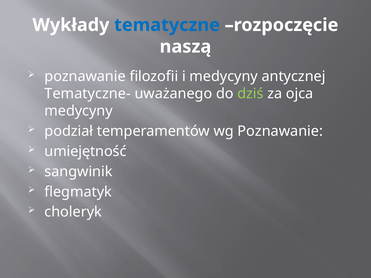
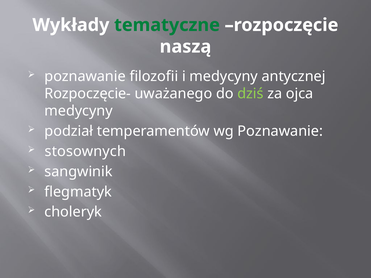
tematyczne colour: blue -> green
Tematyczne-: Tematyczne- -> Rozpoczęcie-
umiejętność: umiejętność -> stosownych
